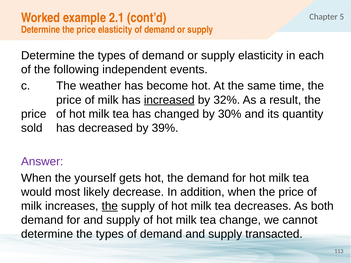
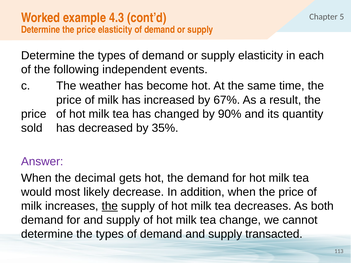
2.1: 2.1 -> 4.3
increased underline: present -> none
32%: 32% -> 67%
30%: 30% -> 90%
39%: 39% -> 35%
yourself: yourself -> decimal
